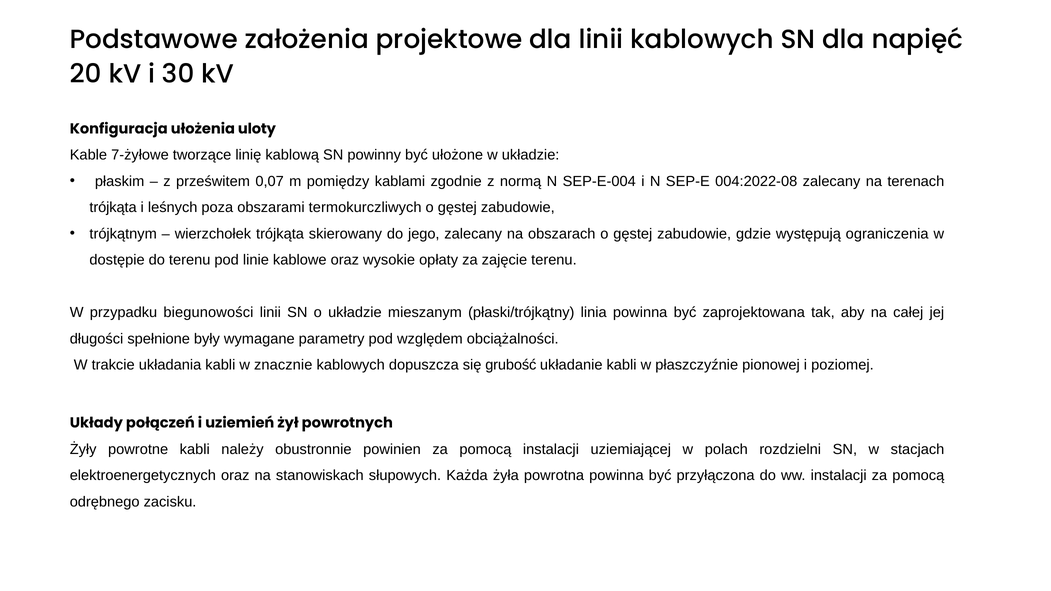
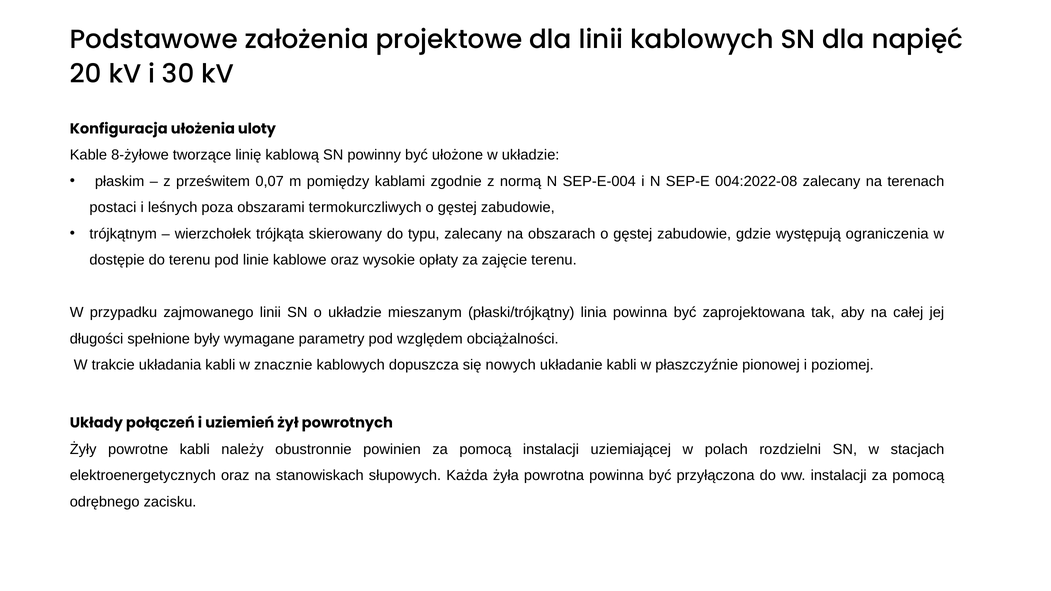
7-żyłowe: 7-żyłowe -> 8-żyłowe
trójkąta at (113, 208): trójkąta -> postaci
jego: jego -> typu
biegunowości: biegunowości -> zajmowanego
grubość: grubość -> nowych
